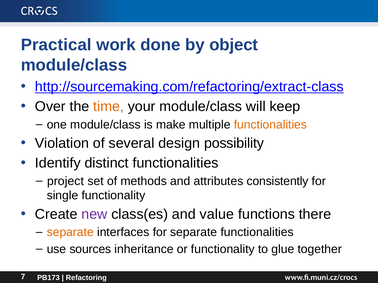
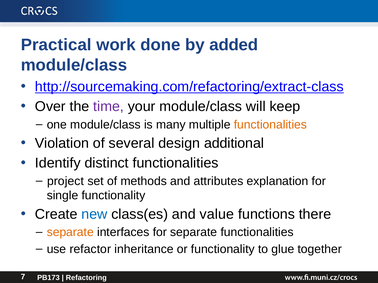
object: object -> added
time colour: orange -> purple
make: make -> many
possibility: possibility -> additional
consistently: consistently -> explanation
new colour: purple -> blue
sources: sources -> refactor
